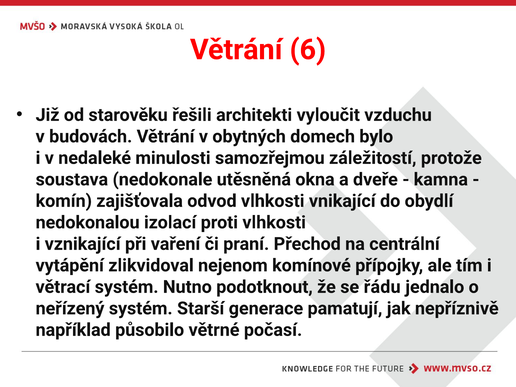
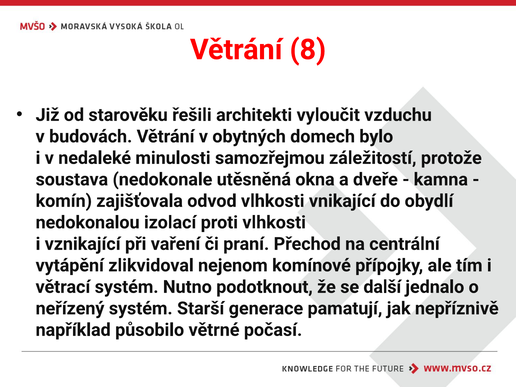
6: 6 -> 8
řádu: řádu -> další
